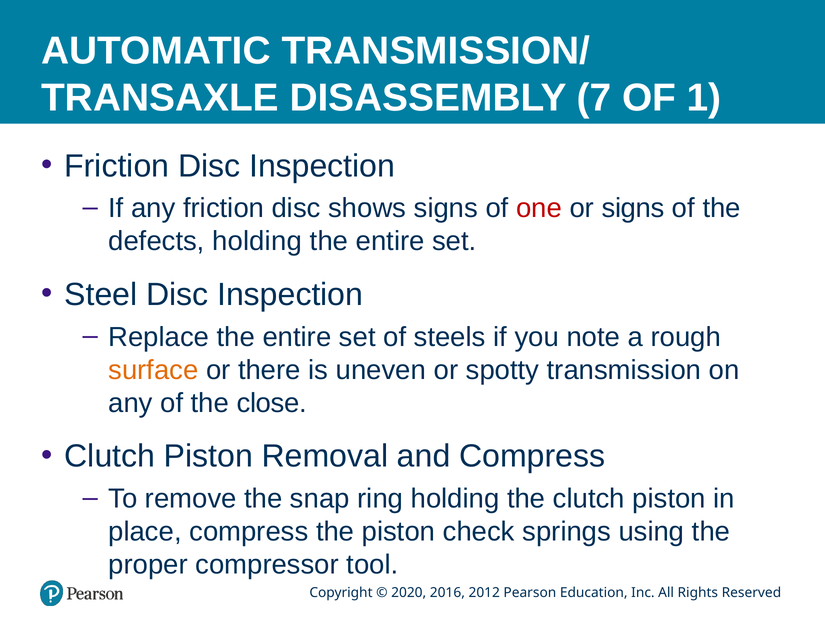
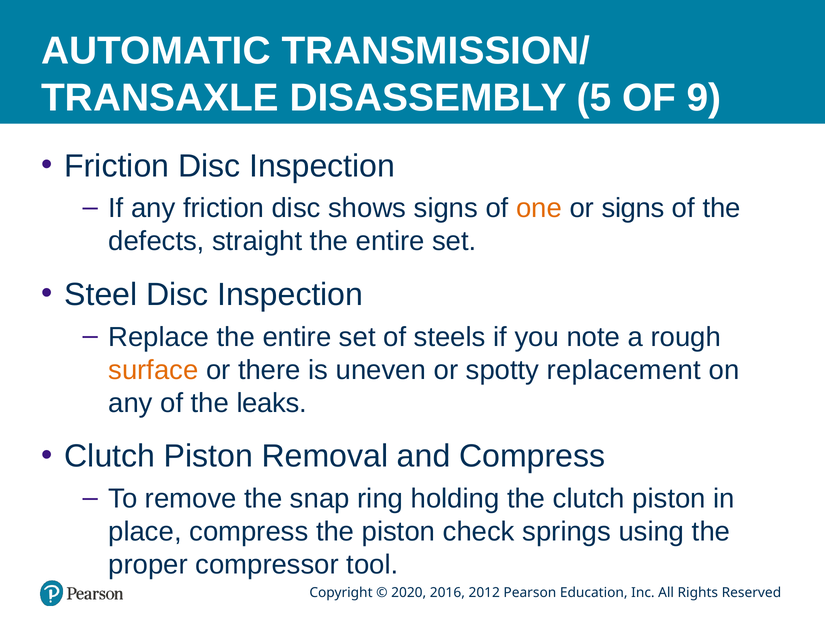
7: 7 -> 5
1: 1 -> 9
one colour: red -> orange
defects holding: holding -> straight
transmission: transmission -> replacement
close: close -> leaks
